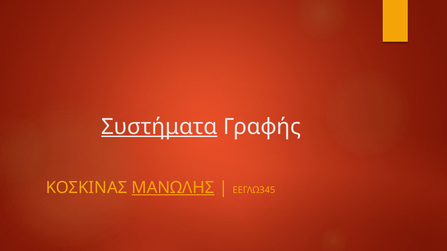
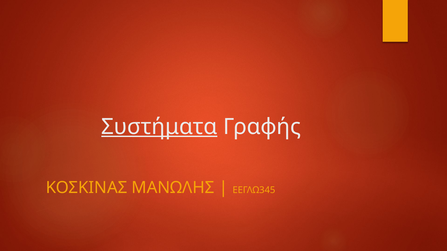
ΜΑΝΩΛΗΣ underline: present -> none
